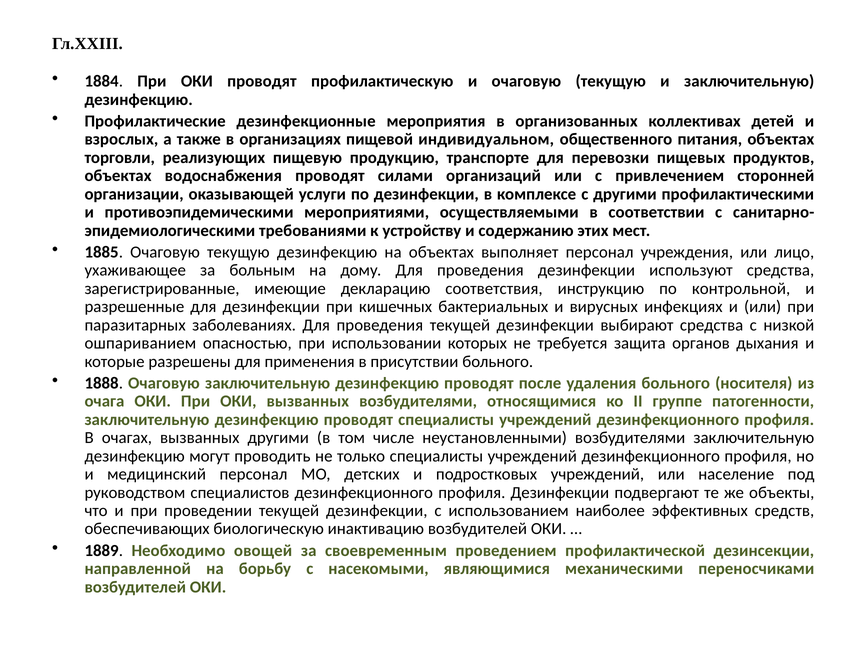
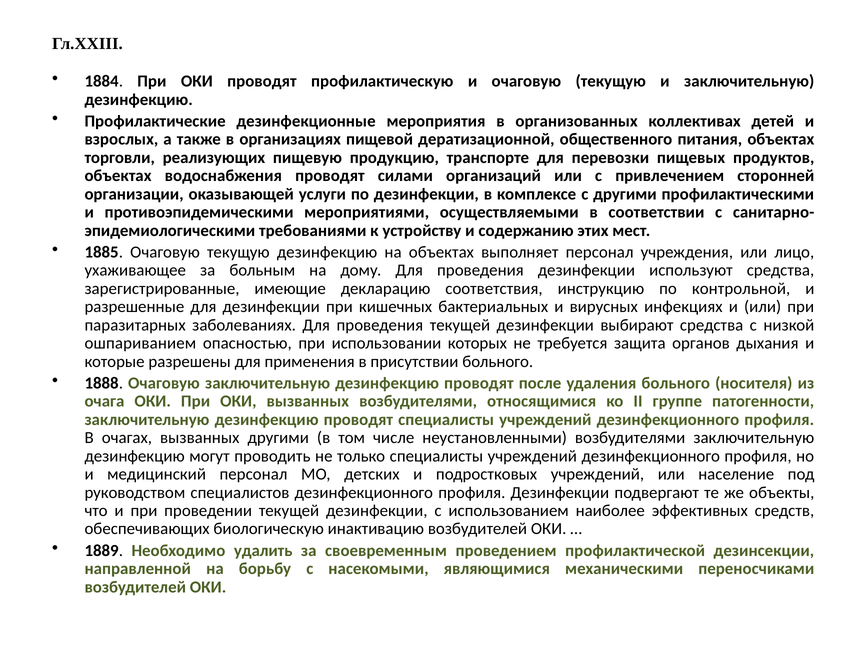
индивидуальном: индивидуальном -> дератизационной
овощей: овощей -> удалить
